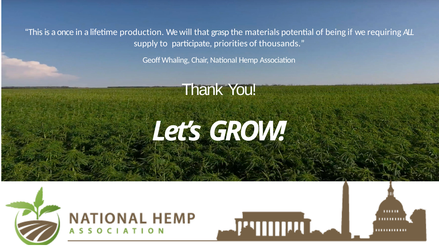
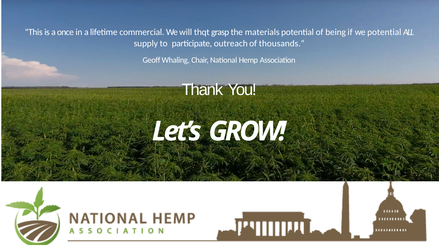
production: production -> commercial
that: that -> thqt
we requiring: requiring -> potential
priorities: priorities -> outreach
